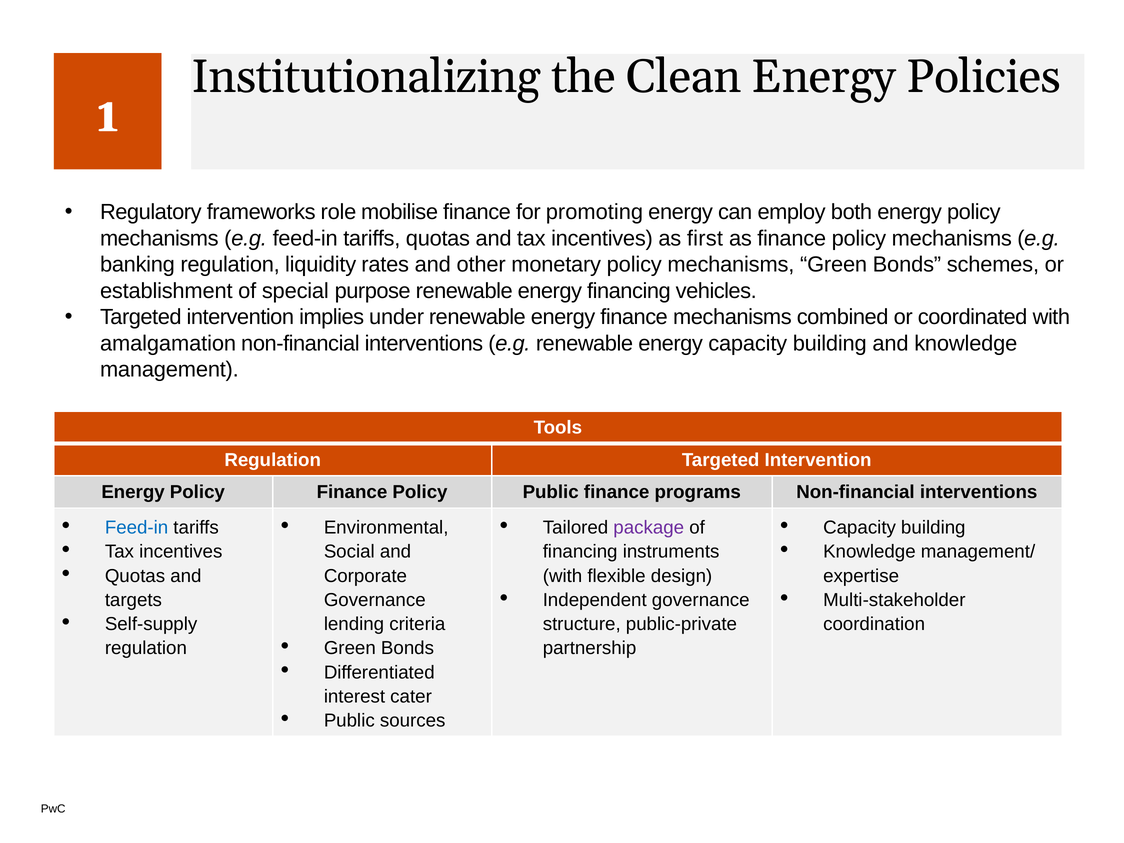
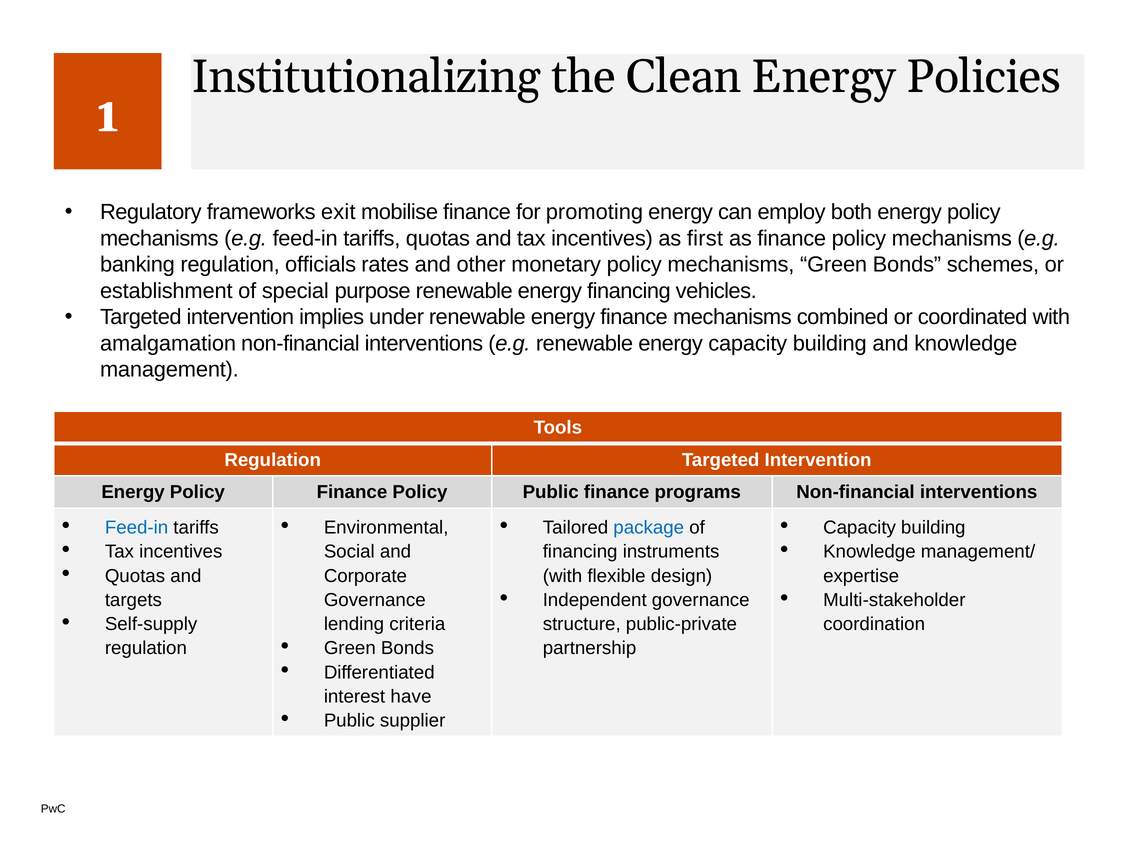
role: role -> exit
liquidity: liquidity -> officials
package colour: purple -> blue
cater: cater -> have
sources: sources -> supplier
